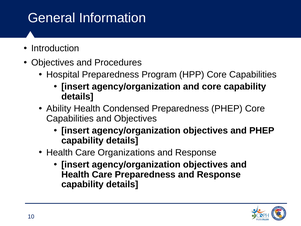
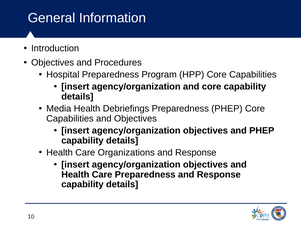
Ability: Ability -> Media
Condensed: Condensed -> Debriefings
